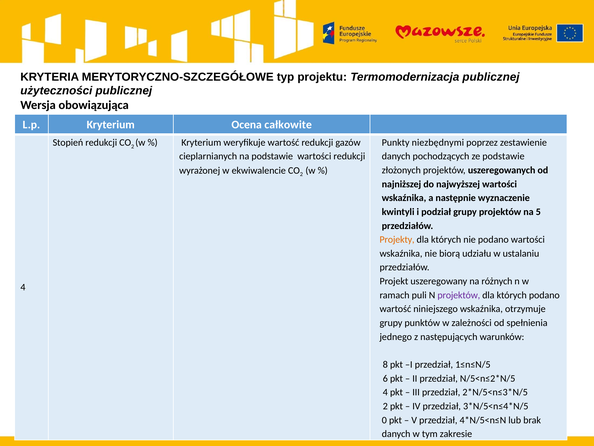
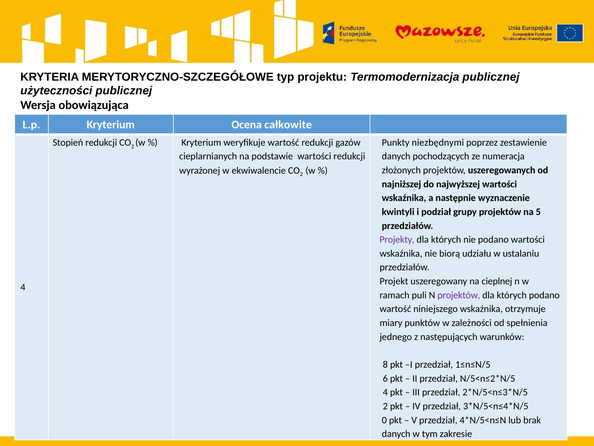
ze podstawie: podstawie -> numeracja
Projekty colour: orange -> purple
różnych: różnych -> cieplnej
grupy at (391, 323): grupy -> miary
